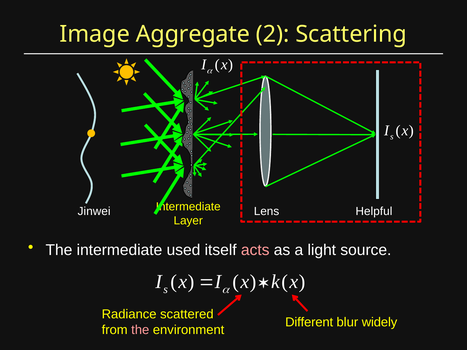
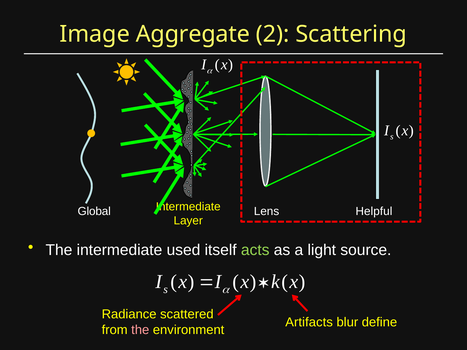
Jinwei: Jinwei -> Global
acts colour: pink -> light green
Different: Different -> Artifacts
widely: widely -> define
